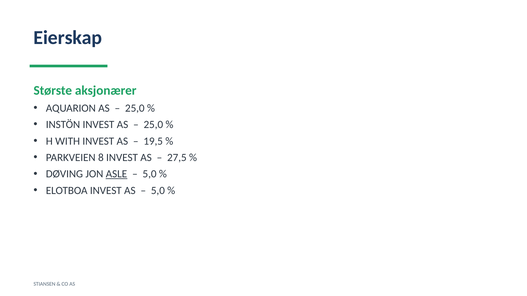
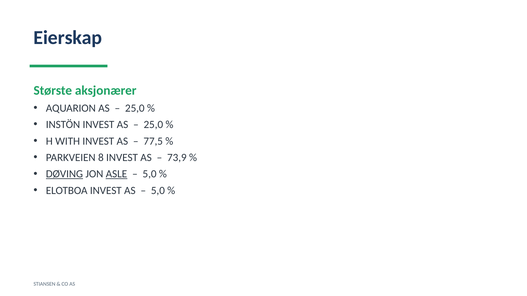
19,5: 19,5 -> 77,5
27,5: 27,5 -> 73,9
DØVING underline: none -> present
